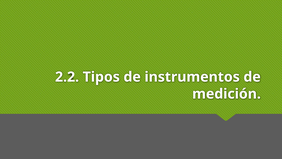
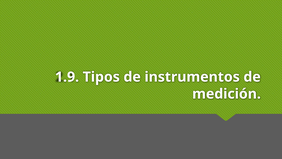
2.2: 2.2 -> 1.9
